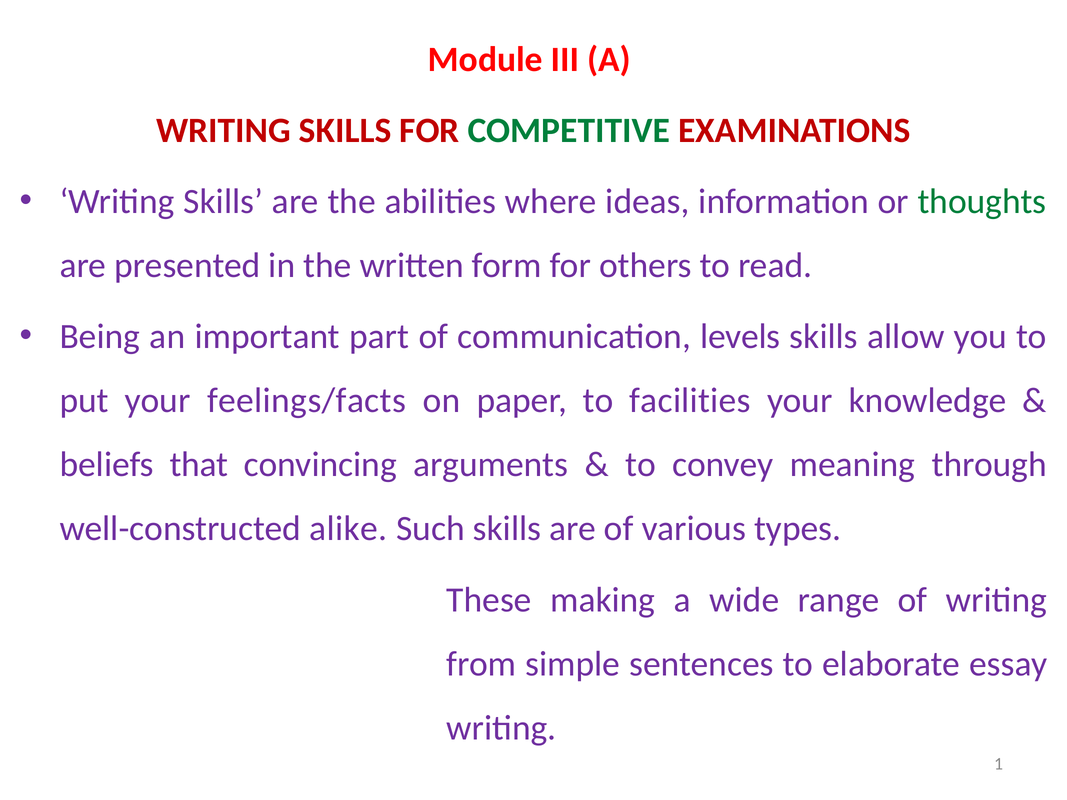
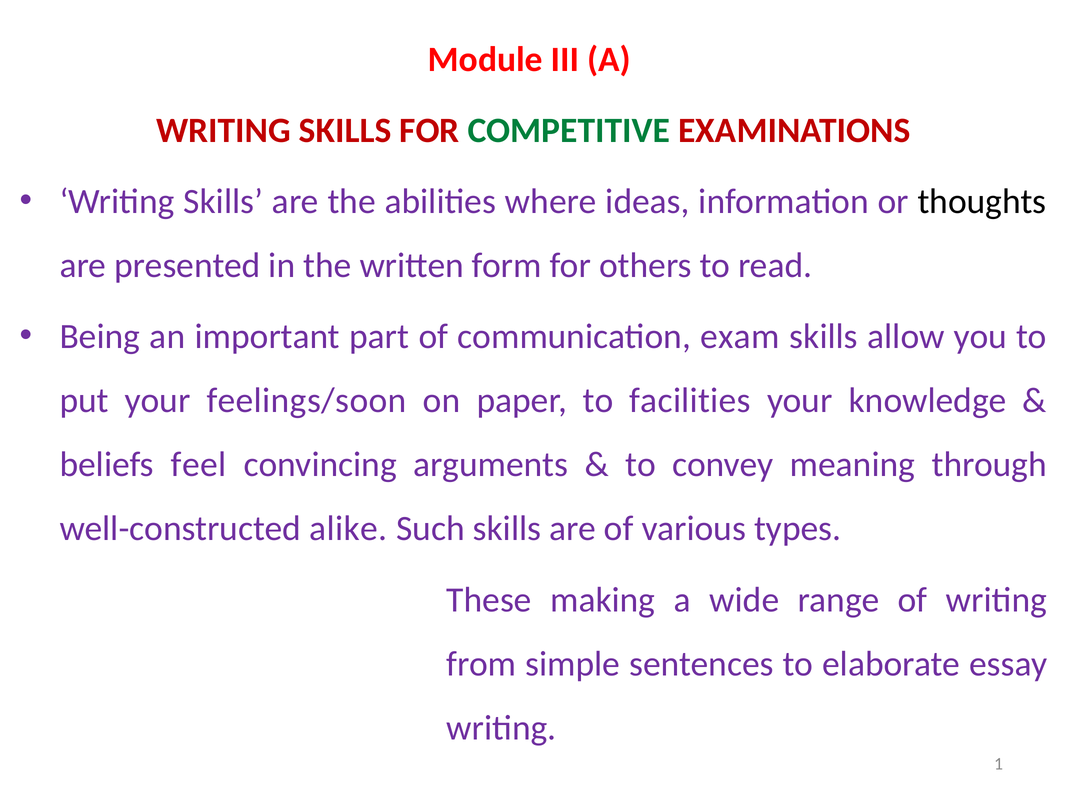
thoughts colour: green -> black
levels: levels -> exam
feelings/facts: feelings/facts -> feelings/soon
that: that -> feel
